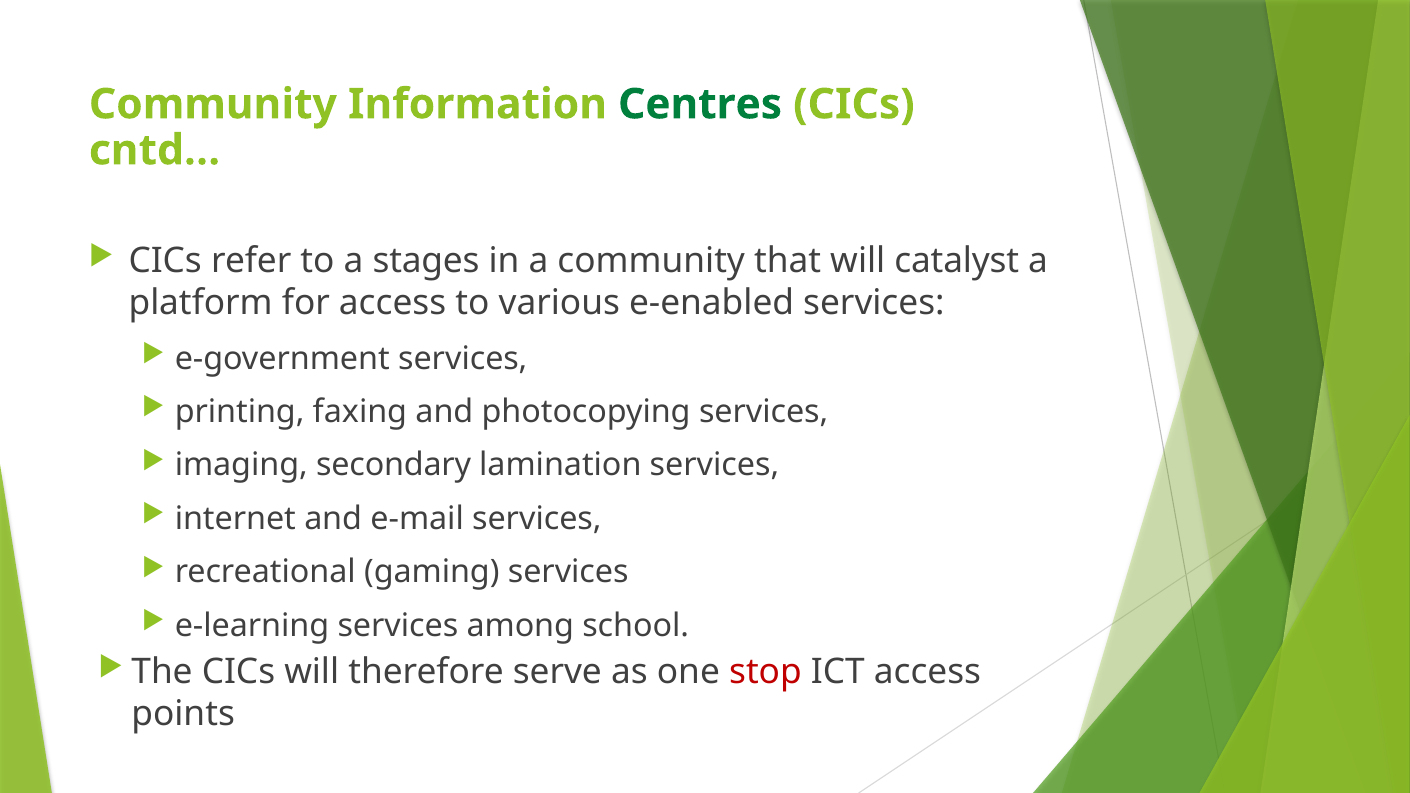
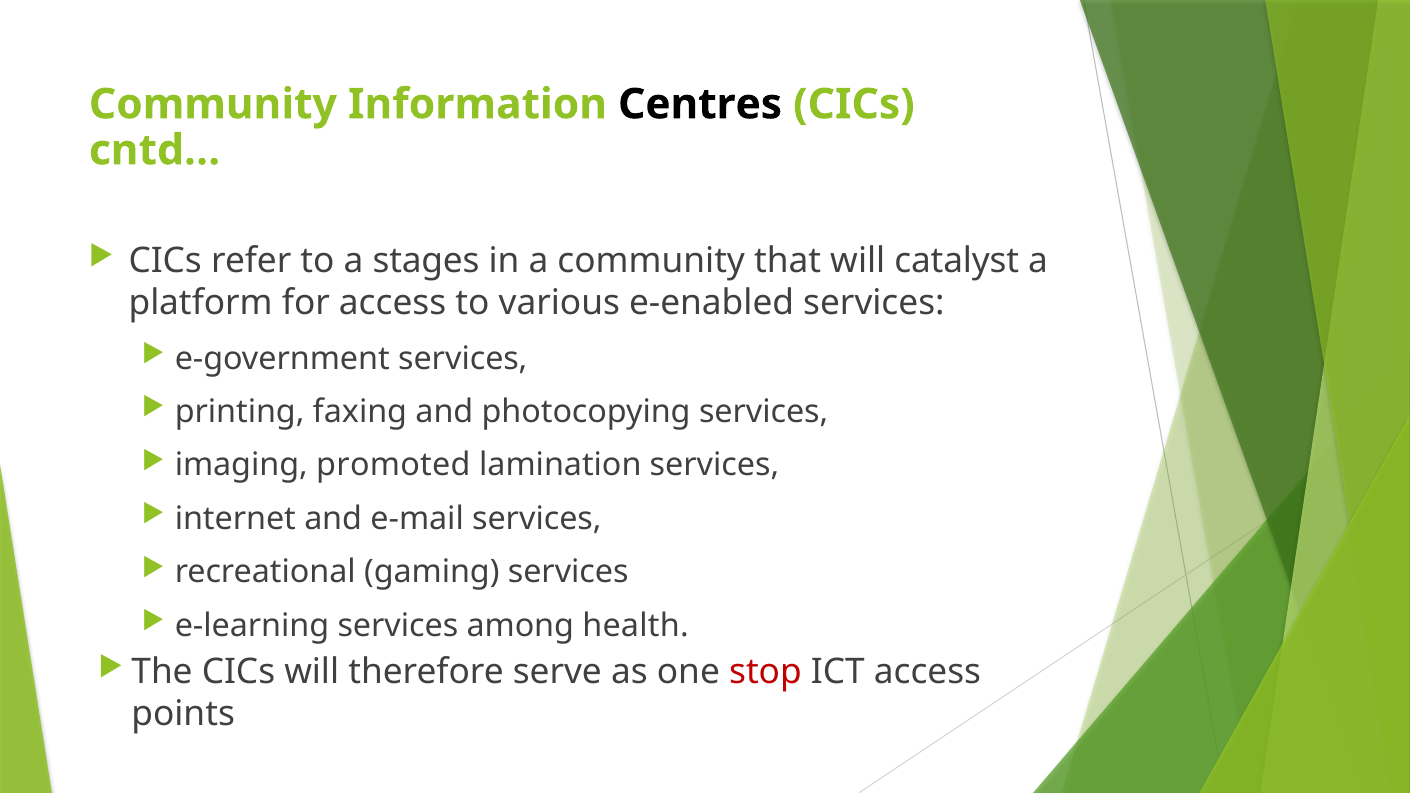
Centres colour: green -> black
secondary: secondary -> promoted
school: school -> health
